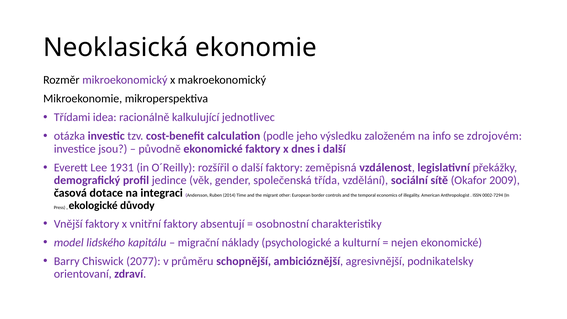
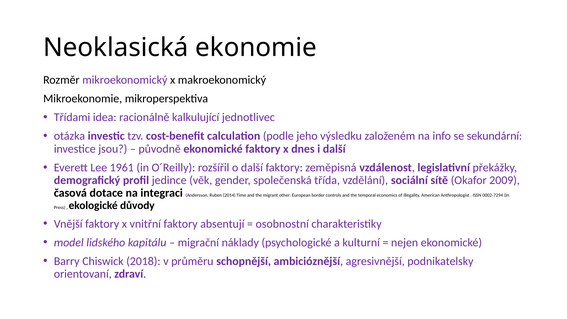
zdrojovém: zdrojovém -> sekundární
1931: 1931 -> 1961
2077: 2077 -> 2018
